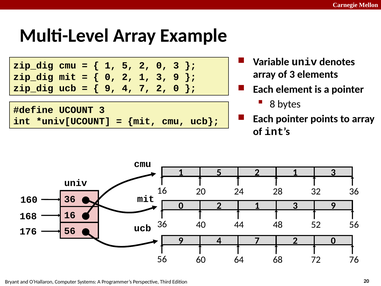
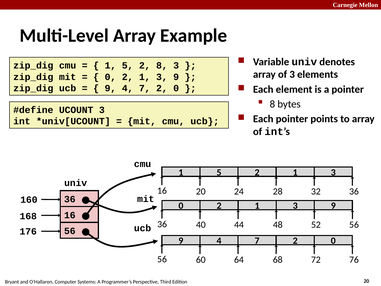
5 2 0: 0 -> 8
